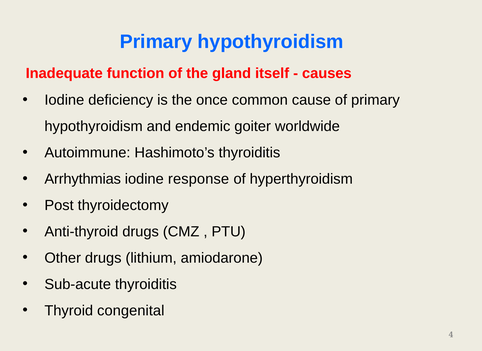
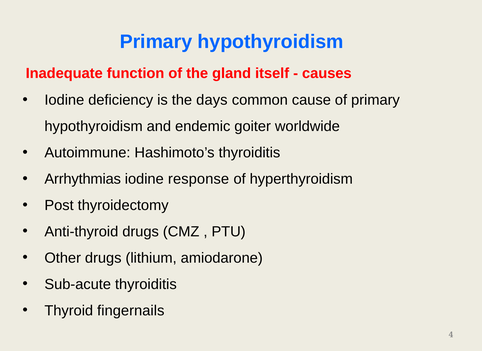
once: once -> days
congenital: congenital -> fingernails
